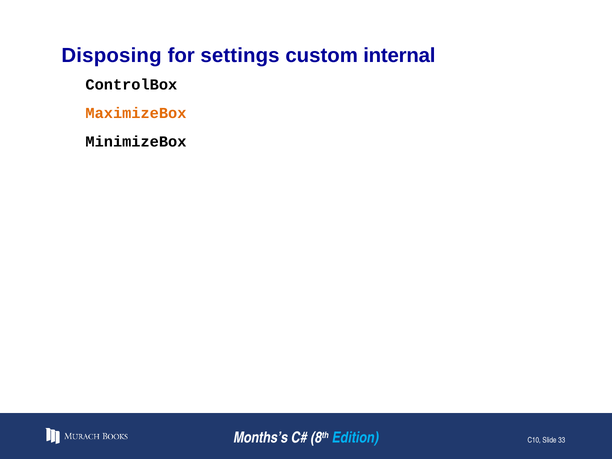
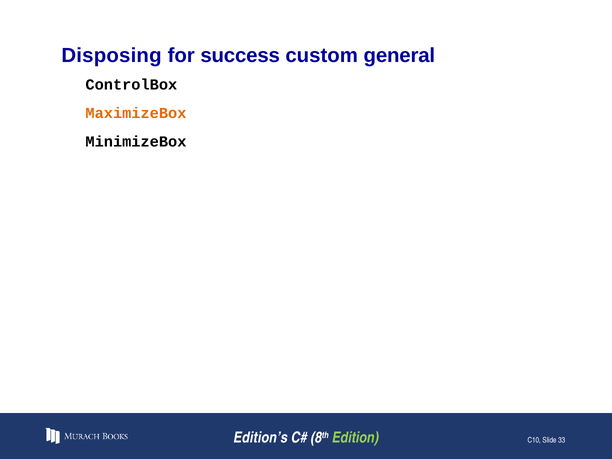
settings: settings -> success
internal: internal -> general
Months’s: Months’s -> Edition’s
Edition colour: light blue -> light green
